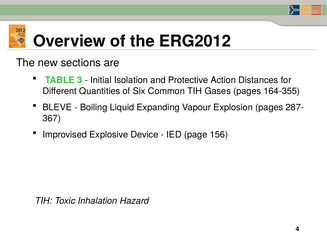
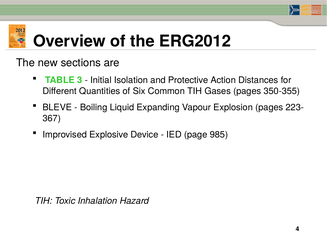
164-355: 164-355 -> 350-355
287-: 287- -> 223-
156: 156 -> 985
